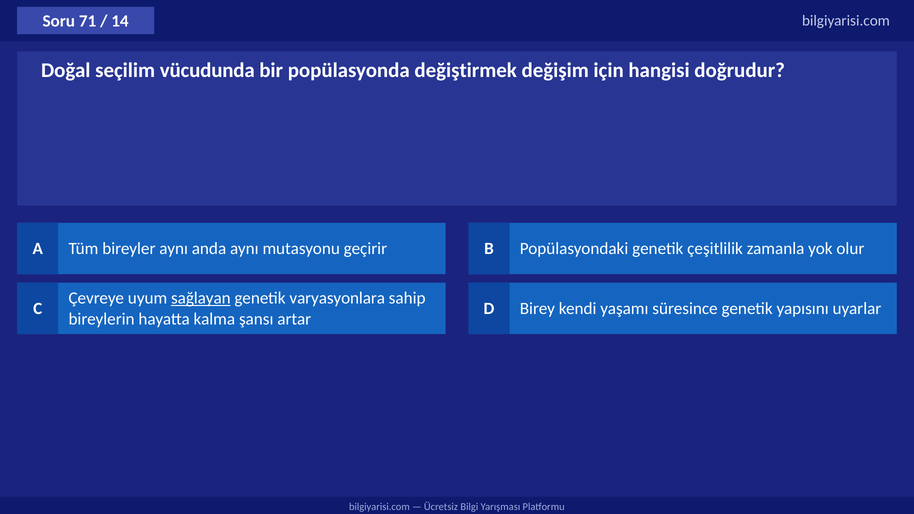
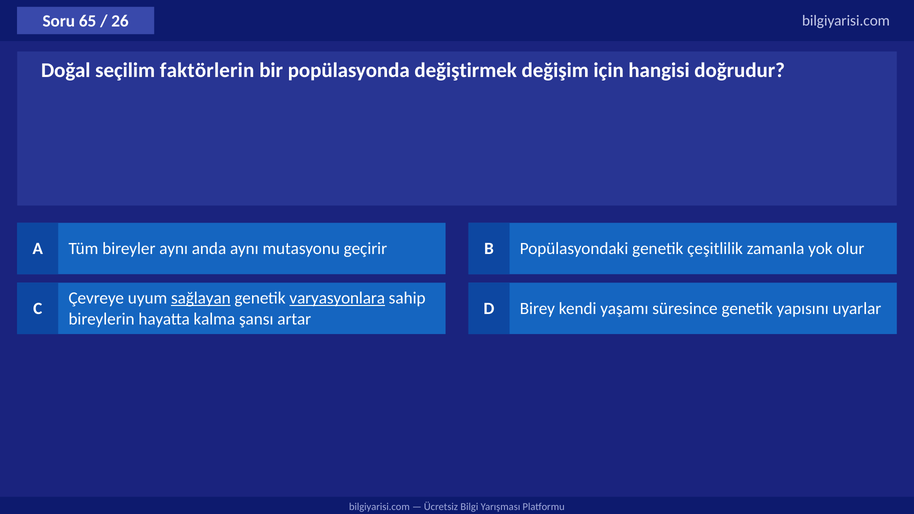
71: 71 -> 65
14: 14 -> 26
vücudunda: vücudunda -> faktörlerin
varyasyonlara underline: none -> present
